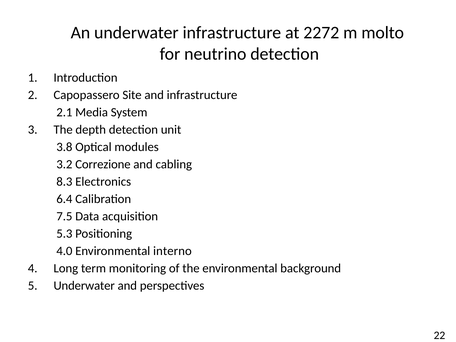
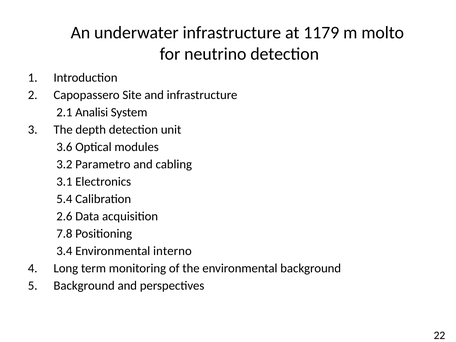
2272: 2272 -> 1179
Media: Media -> Analisi
3.8: 3.8 -> 3.6
Correzione: Correzione -> Parametro
8.3: 8.3 -> 3.1
6.4: 6.4 -> 5.4
7.5: 7.5 -> 2.6
5.3: 5.3 -> 7.8
4.0: 4.0 -> 3.4
Underwater at (84, 286): Underwater -> Background
